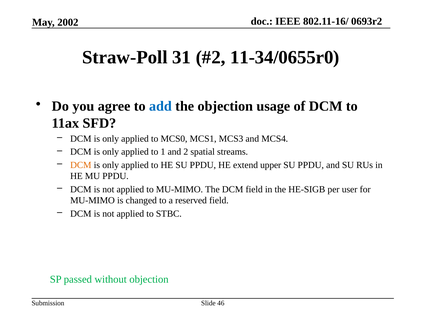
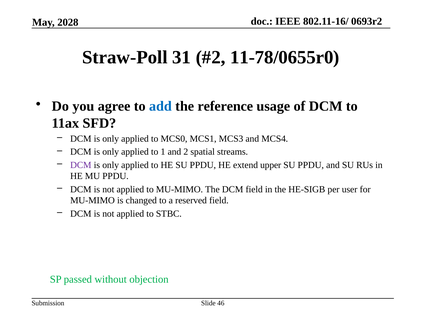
2002: 2002 -> 2028
11-34/0655r0: 11-34/0655r0 -> 11-78/0655r0
the objection: objection -> reference
DCM at (81, 165) colour: orange -> purple
